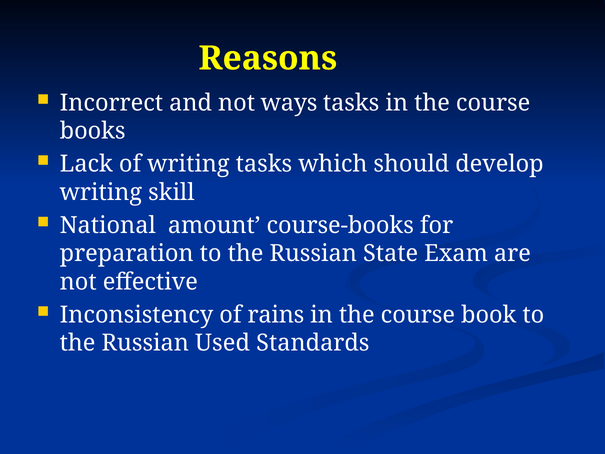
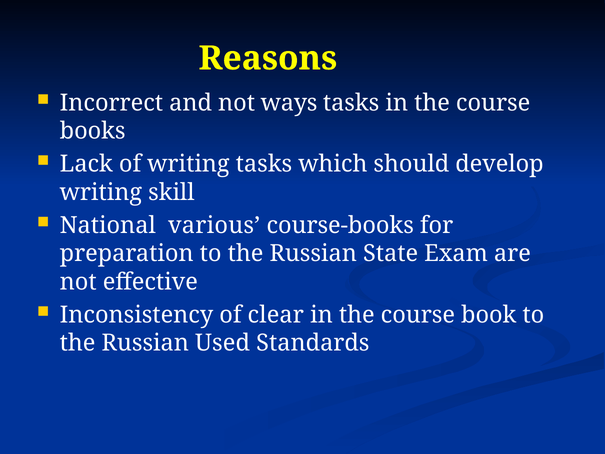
amount: amount -> various
rains: rains -> clear
